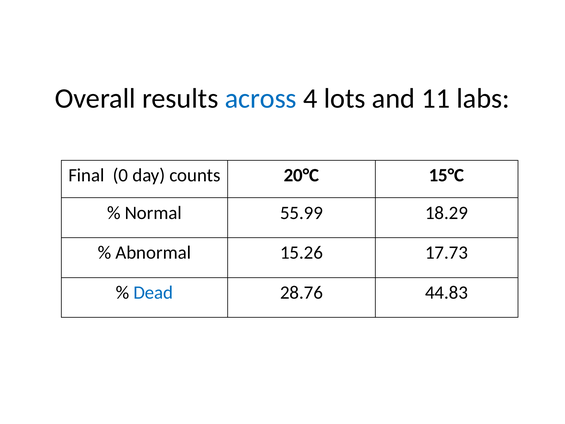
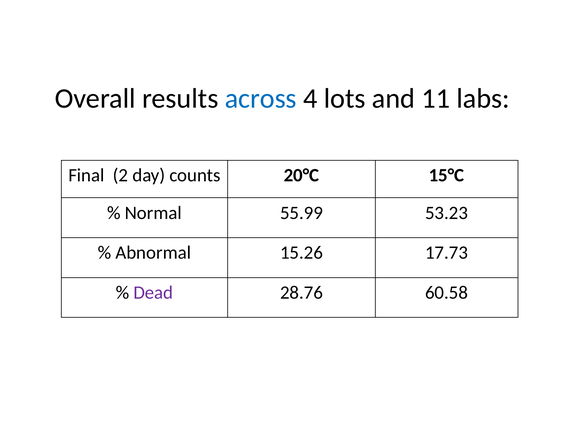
0: 0 -> 2
18.29: 18.29 -> 53.23
Dead colour: blue -> purple
44.83: 44.83 -> 60.58
